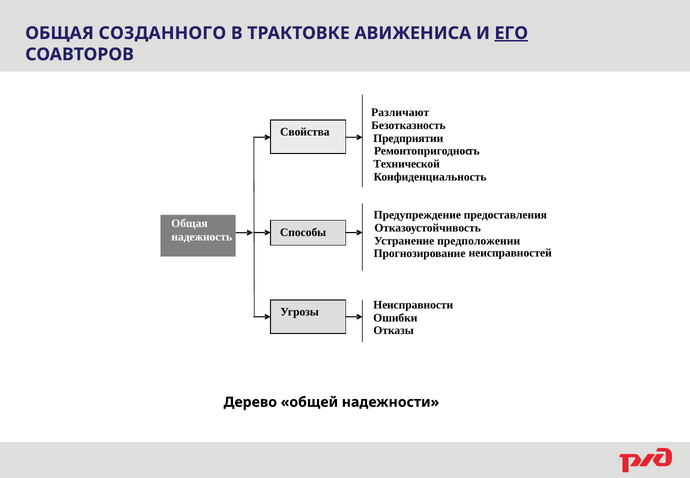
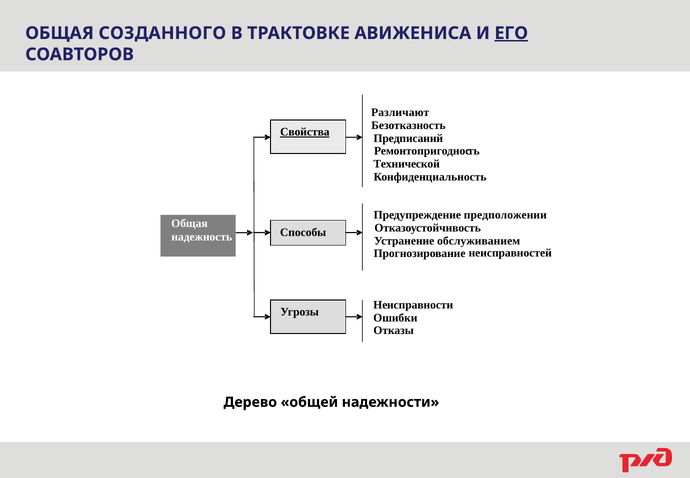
Свойства underline: none -> present
Предприятии: Предприятии -> Предписаний
предоставления: предоставления -> предположении
предположении: предположении -> обслуживанием
